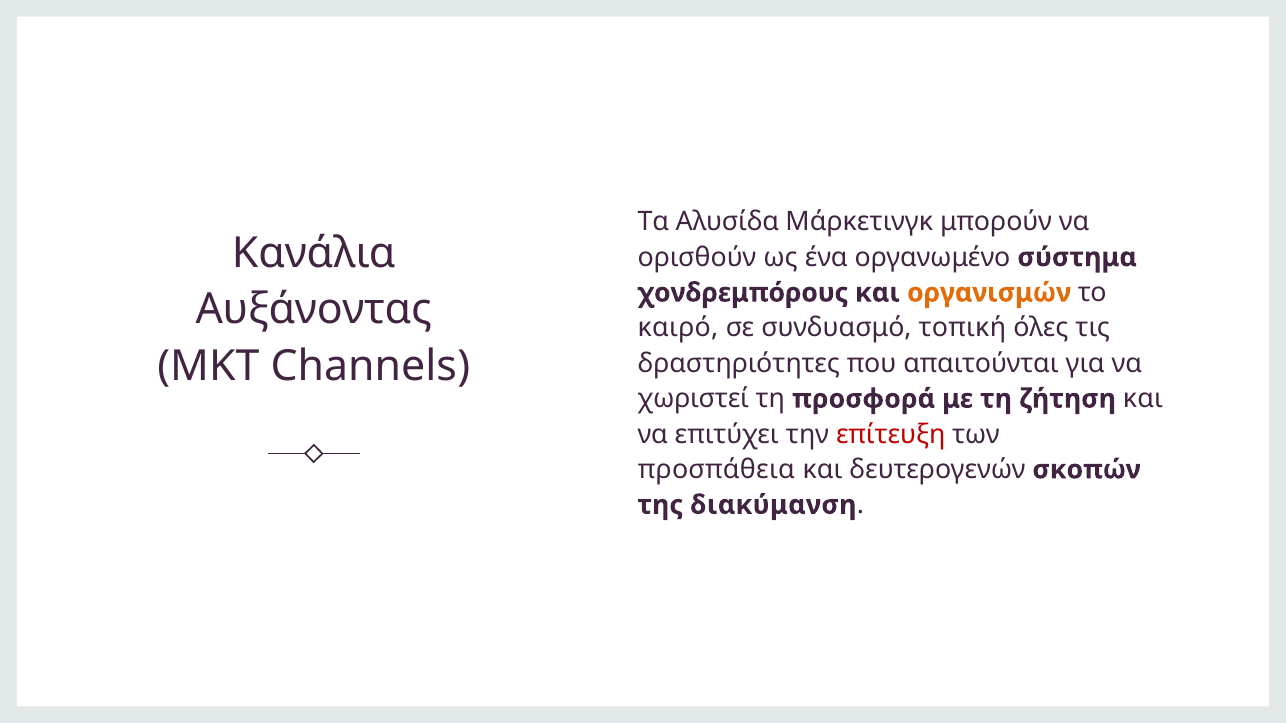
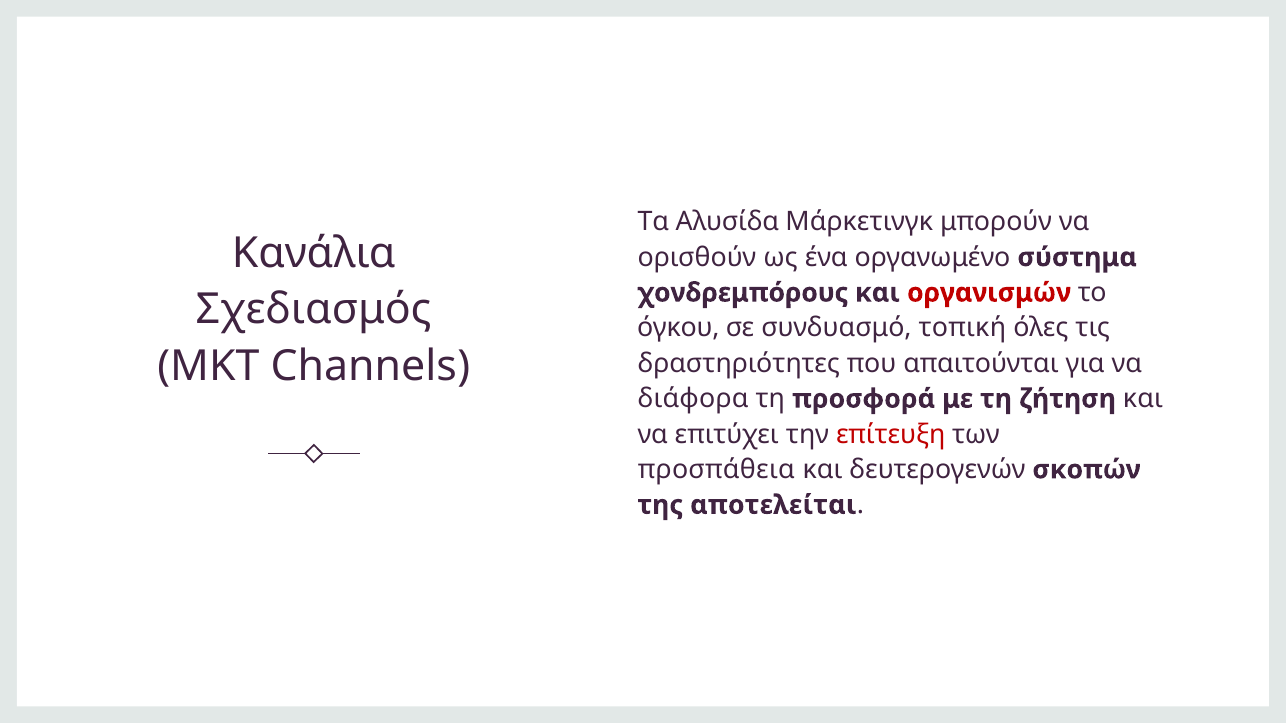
οργανισμών colour: orange -> red
Αυξάνοντας: Αυξάνοντας -> Σχεδιασμός
καιρό: καιρό -> όγκου
χωριστεί: χωριστεί -> διάφορα
διακύμανση: διακύμανση -> αποτελείται
